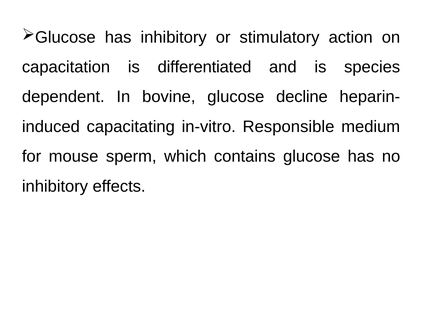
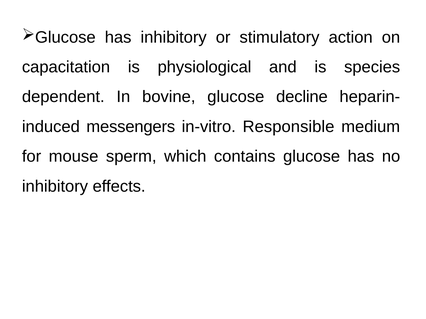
differentiated: differentiated -> physiological
capacitating: capacitating -> messengers
